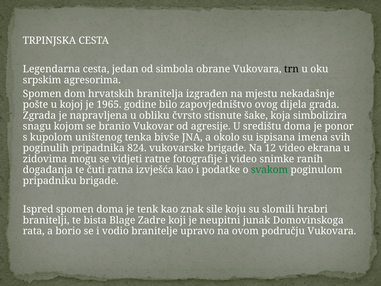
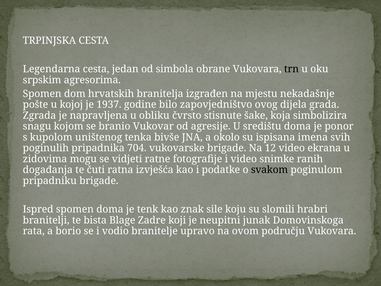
1965: 1965 -> 1937
824: 824 -> 704
svakom colour: green -> black
